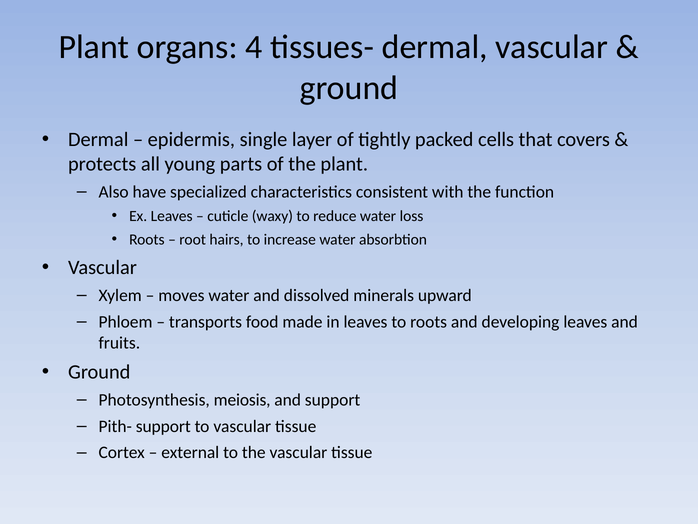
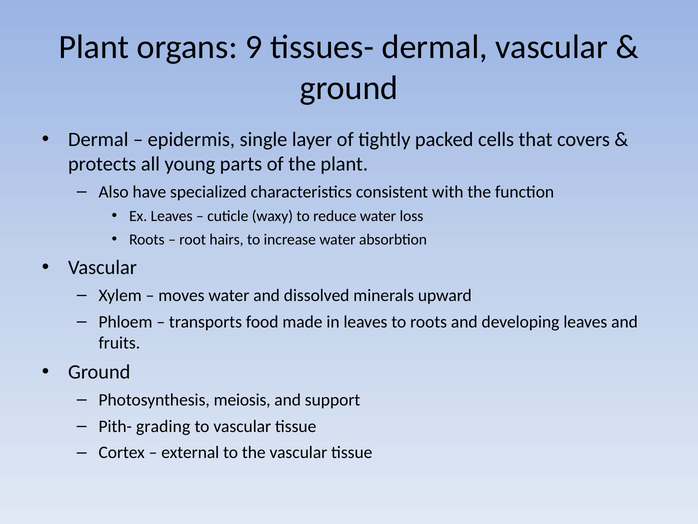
4: 4 -> 9
Pith- support: support -> grading
